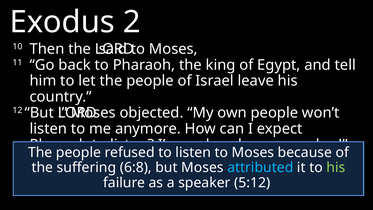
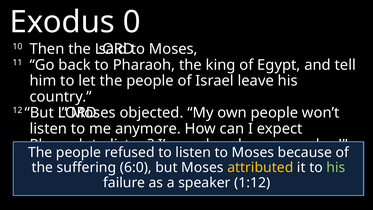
2: 2 -> 0
6:8: 6:8 -> 6:0
attributed colour: light blue -> yellow
5:12: 5:12 -> 1:12
